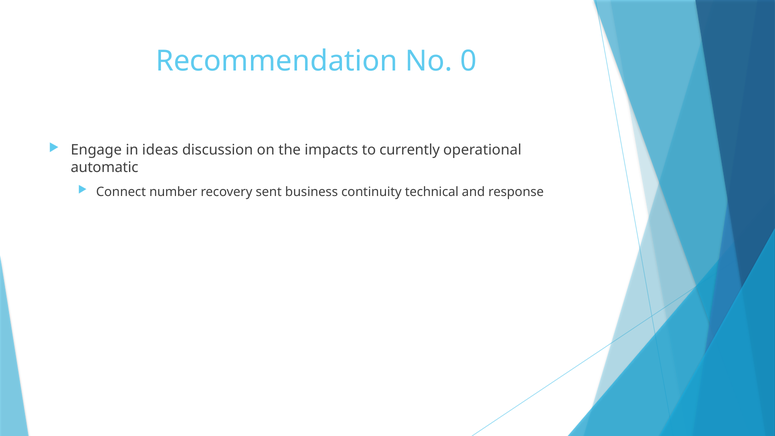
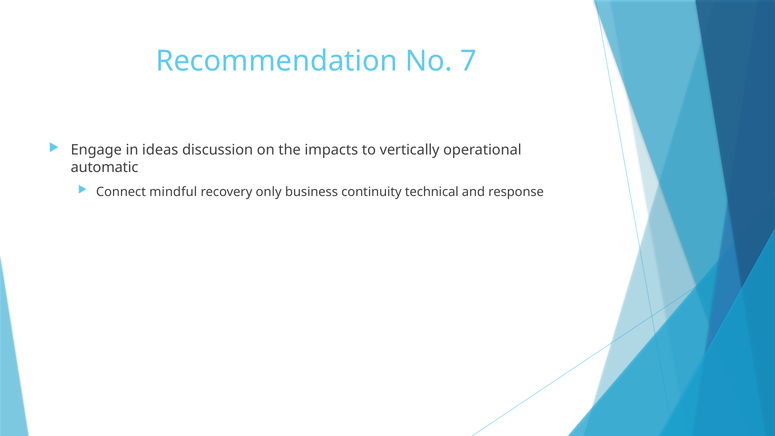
0: 0 -> 7
currently: currently -> vertically
number: number -> mindful
sent: sent -> only
